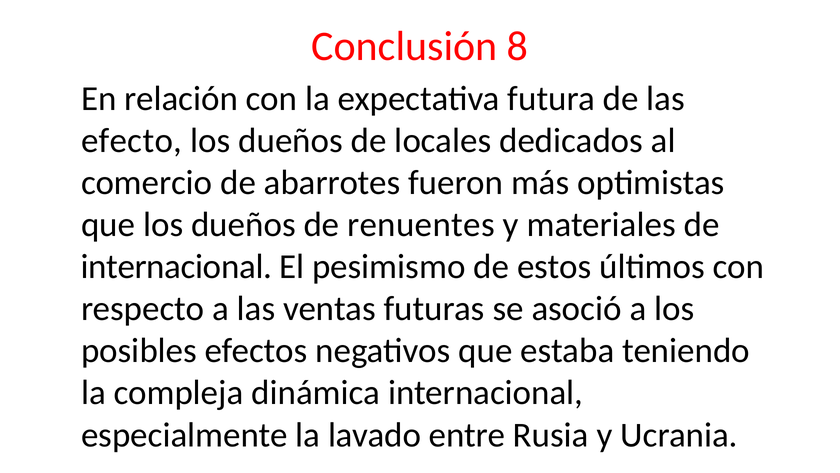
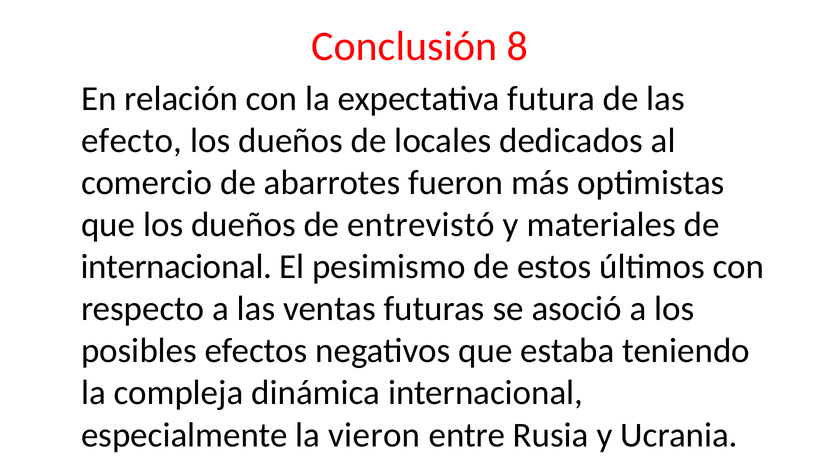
renuentes: renuentes -> entrevistó
lavado: lavado -> vieron
